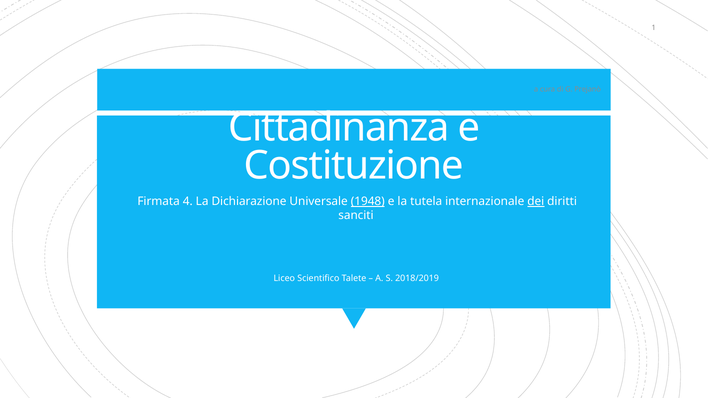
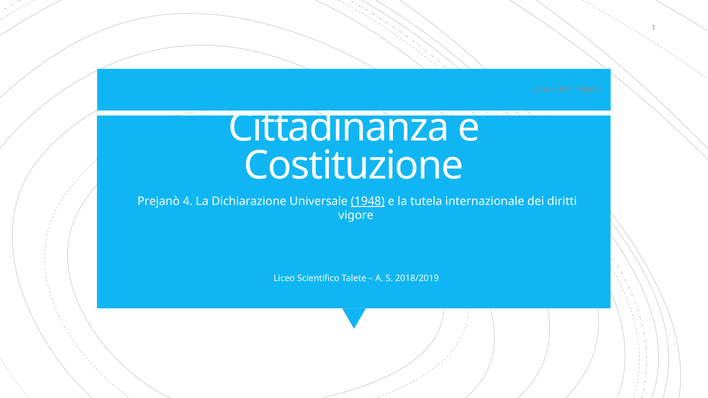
Firmata at (159, 201): Firmata -> Prejanò
dei underline: present -> none
sanciti: sanciti -> vigore
